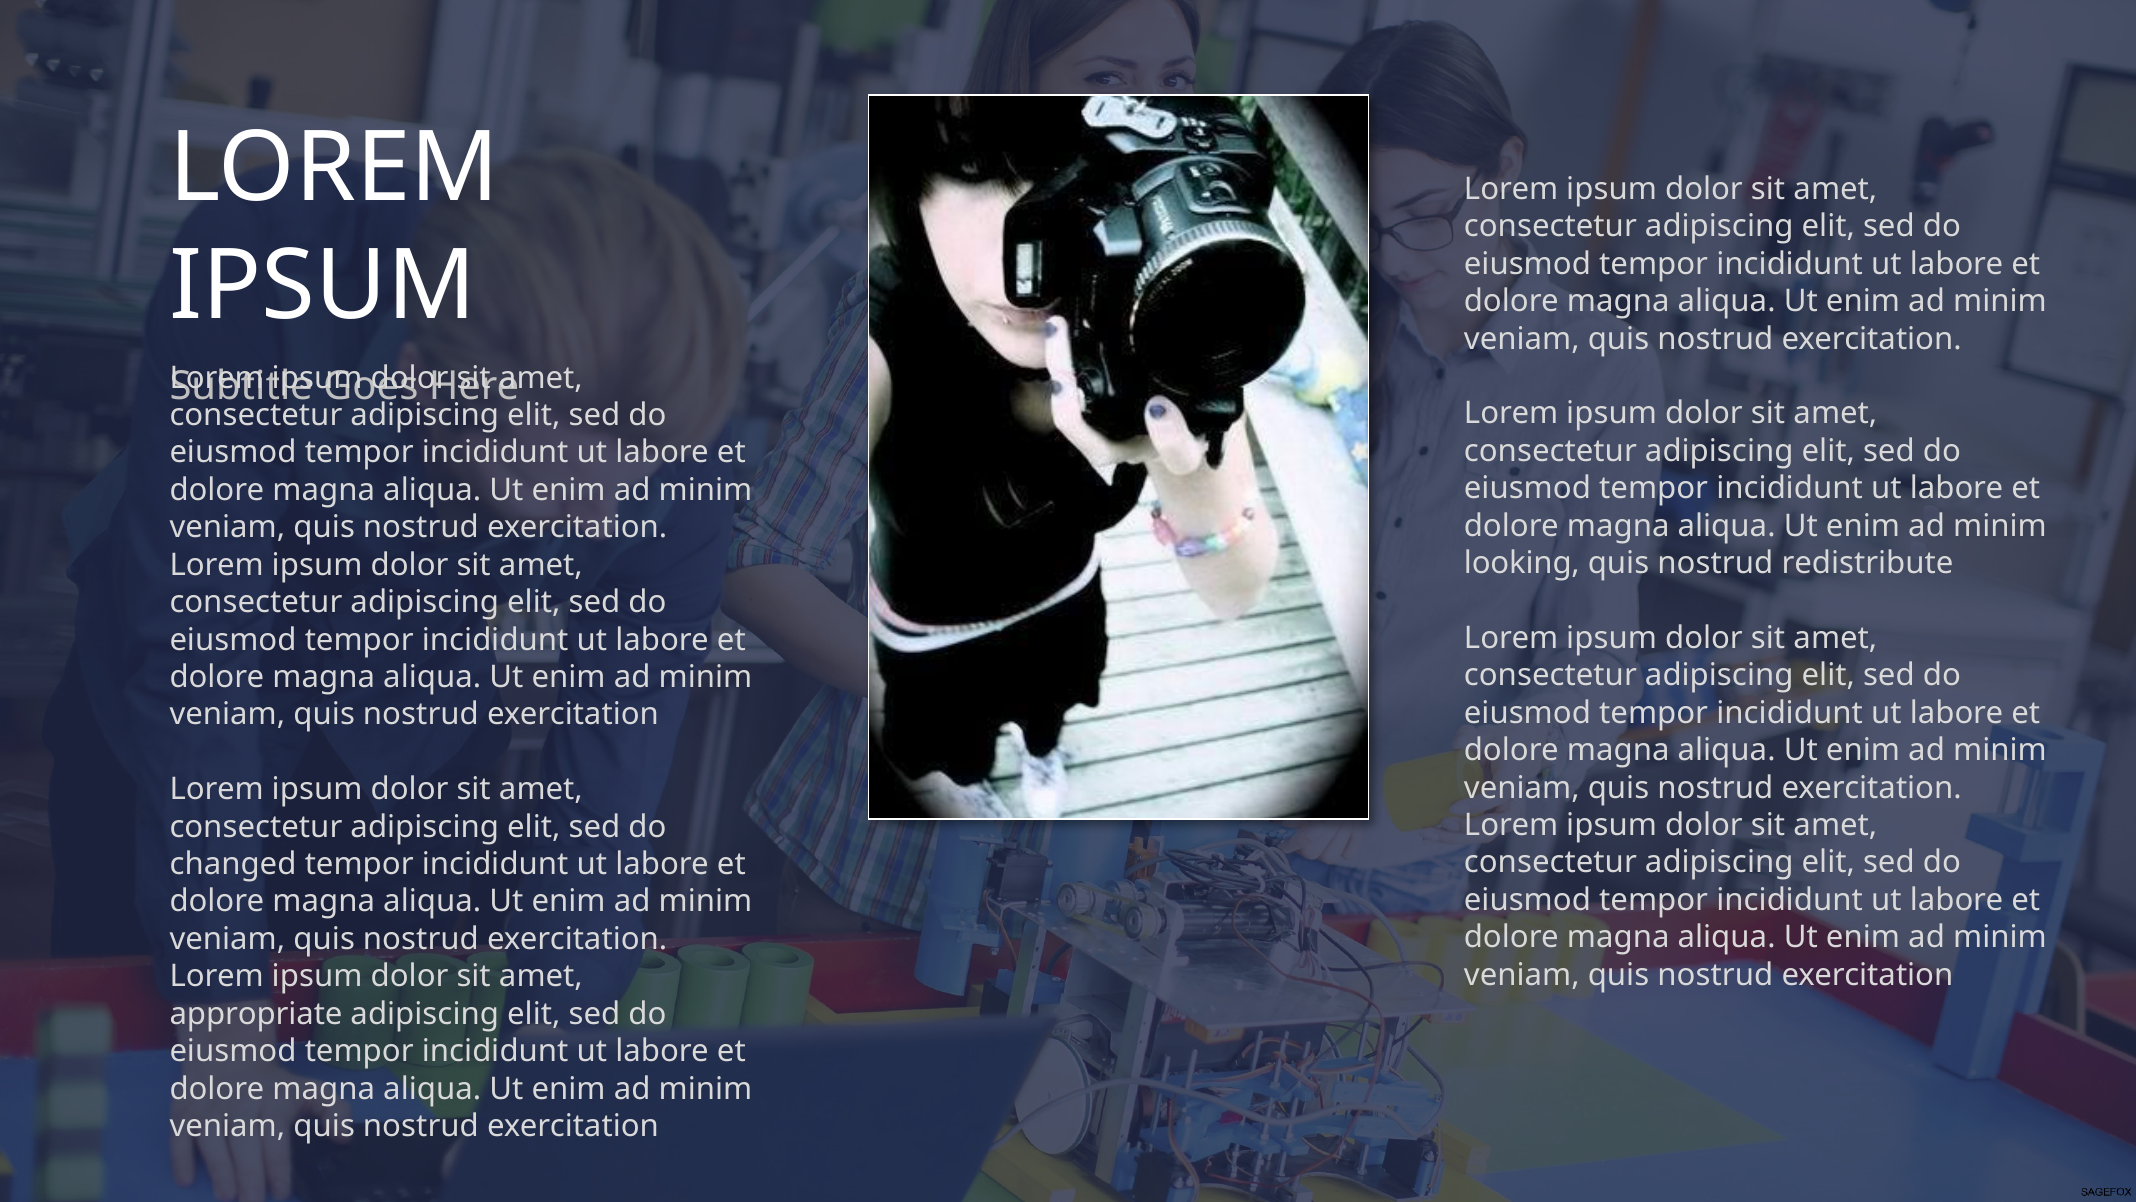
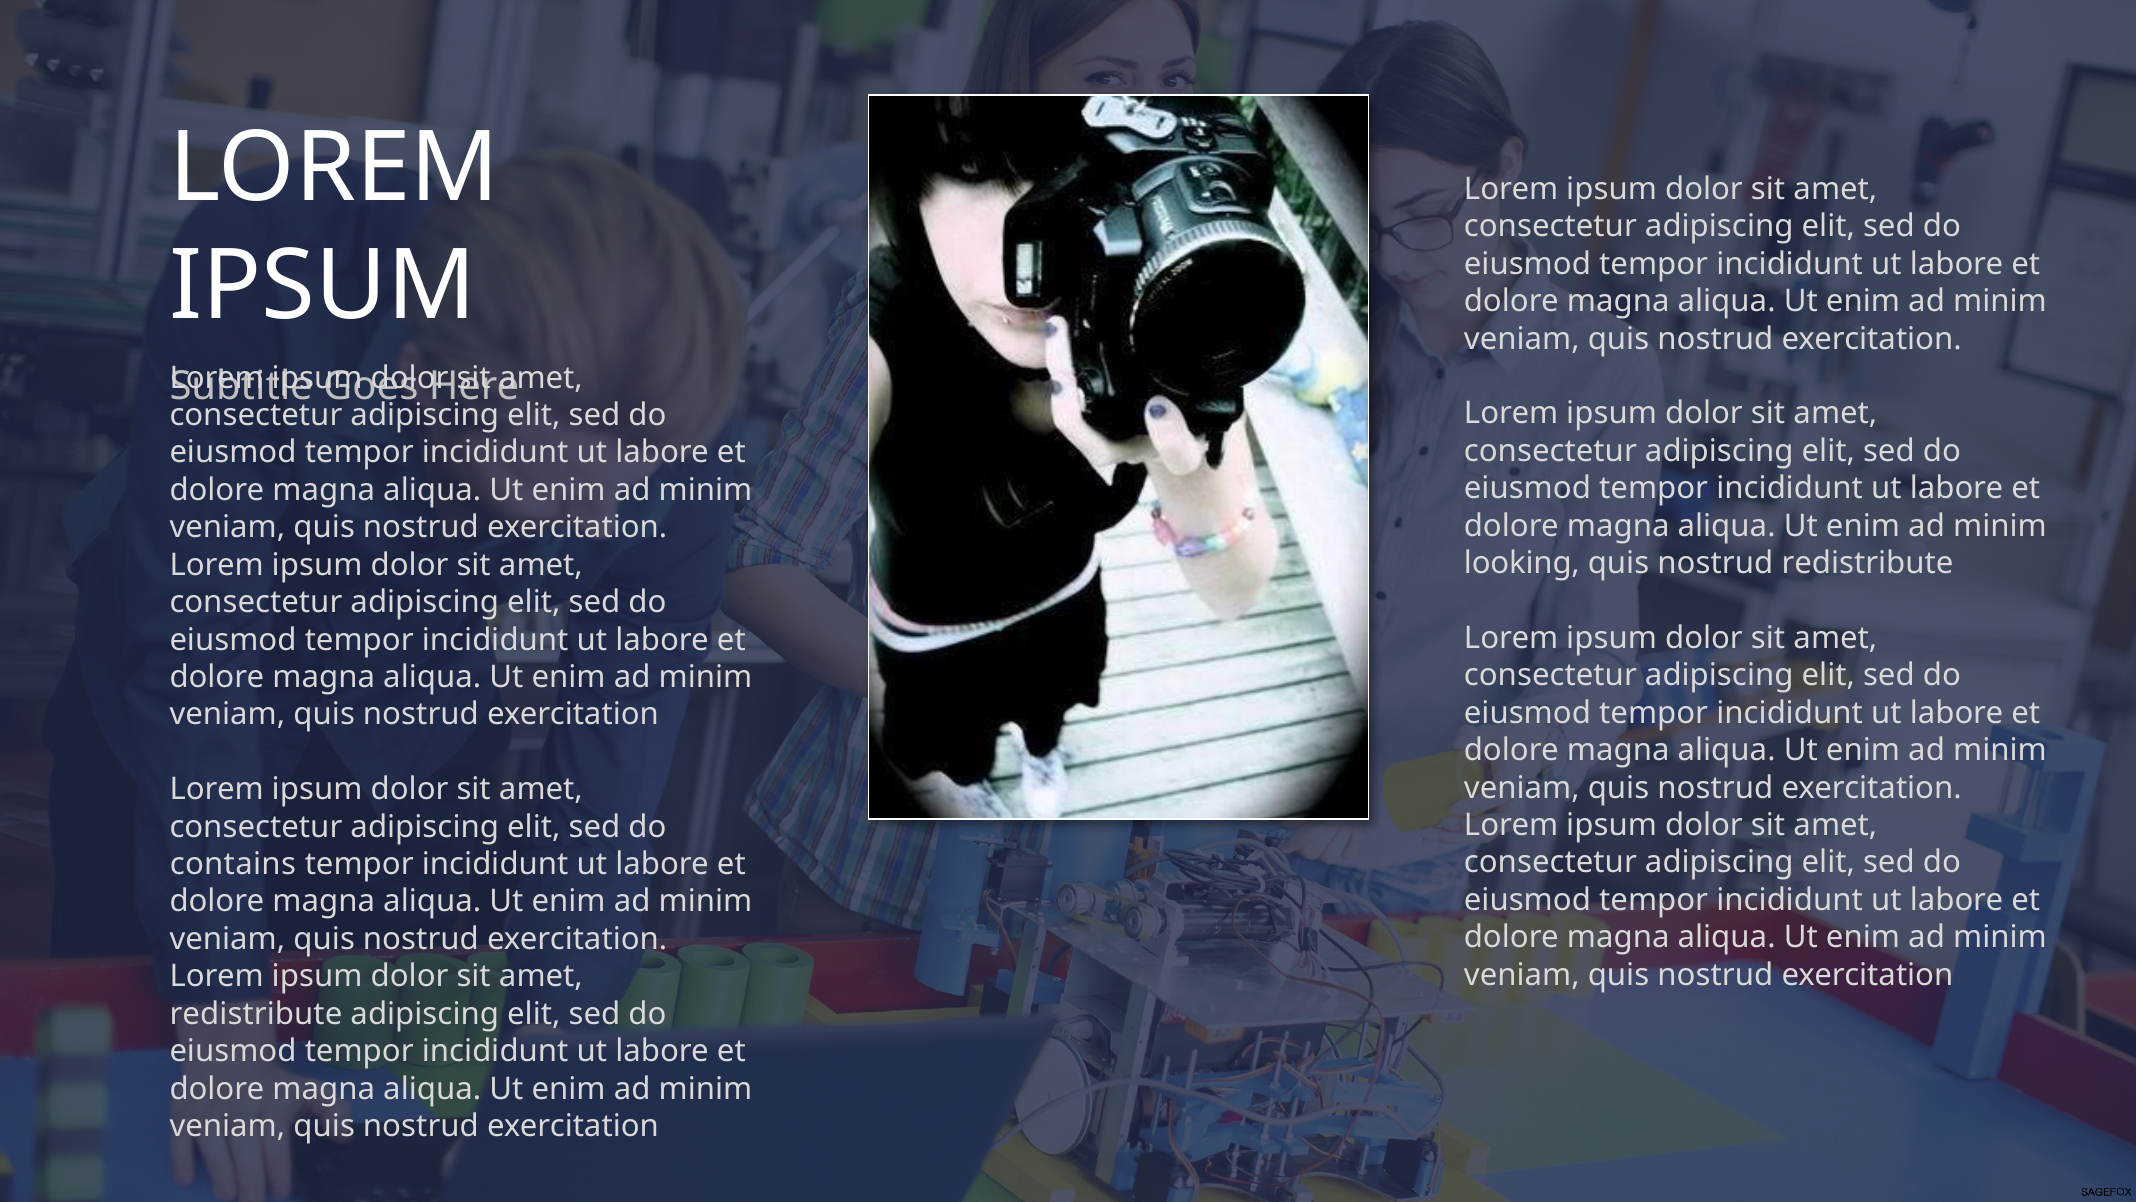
changed: changed -> contains
appropriate at (256, 1013): appropriate -> redistribute
